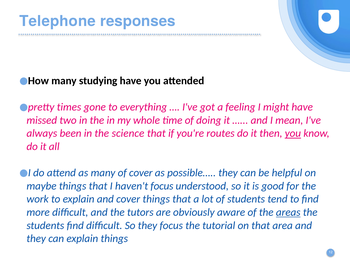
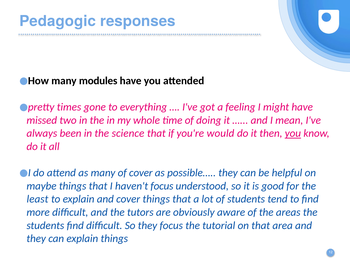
Telephone: Telephone -> Pedagogic
many studying: studying -> modules
routes: routes -> would
work at (38, 199): work -> least
areas underline: present -> none
